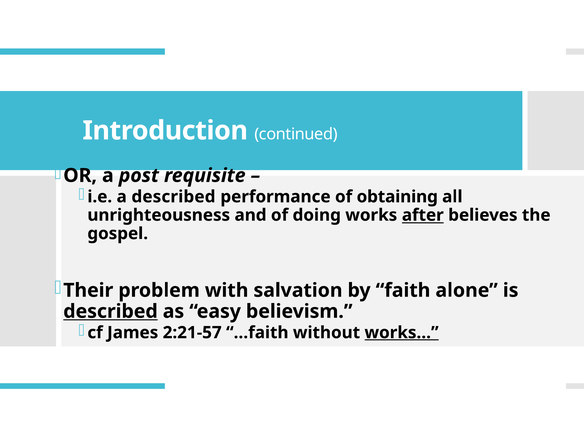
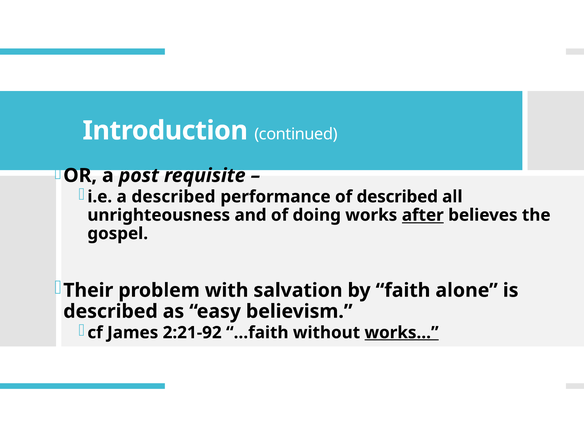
of obtaining: obtaining -> described
described at (110, 311) underline: present -> none
2:21-57: 2:21-57 -> 2:21-92
